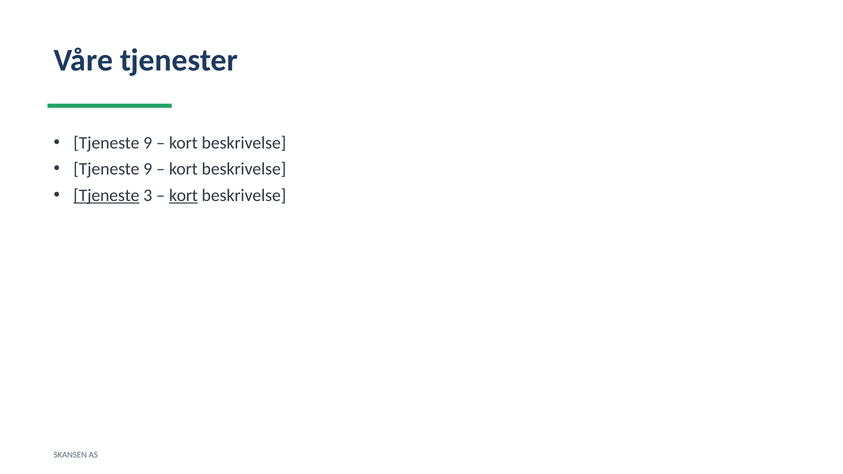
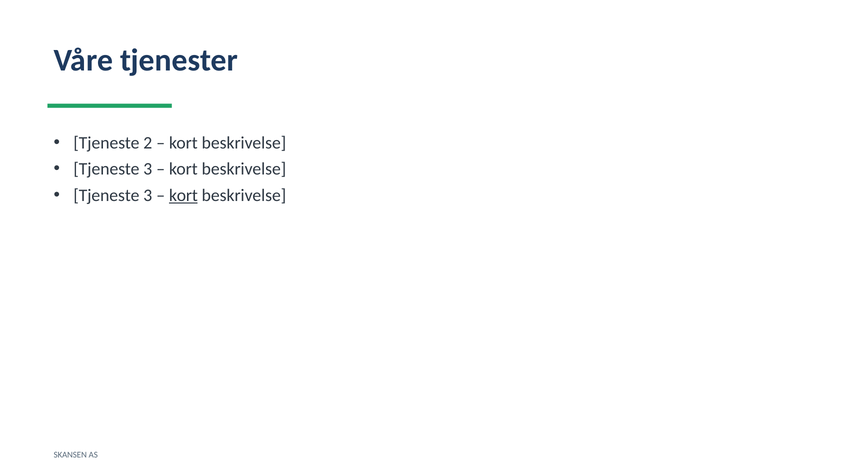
9 at (148, 143): 9 -> 2
9 at (148, 169): 9 -> 3
Tjeneste at (106, 195) underline: present -> none
